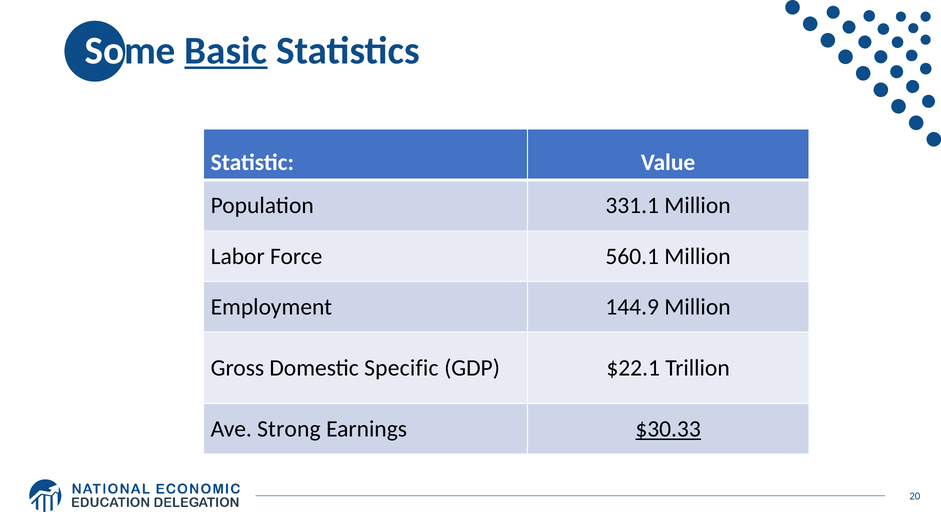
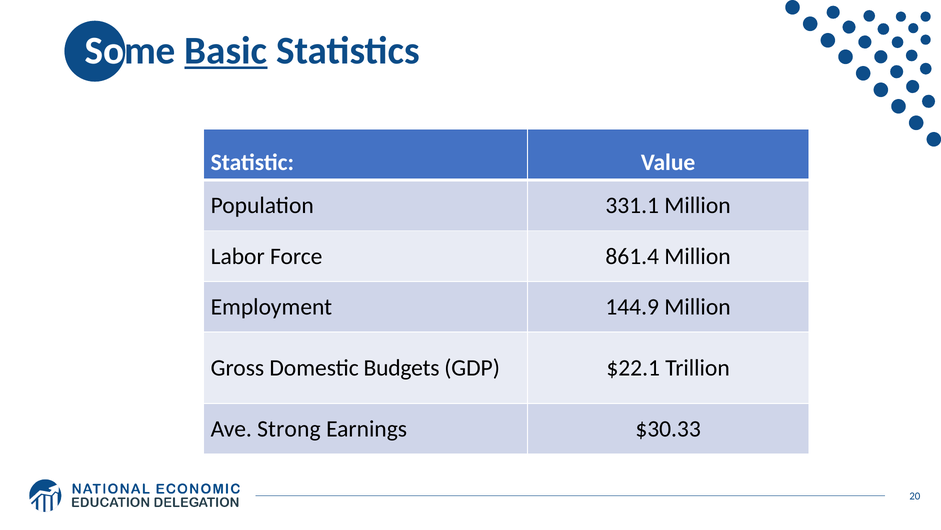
560.1: 560.1 -> 861.4
Specific: Specific -> Budgets
$30.33 underline: present -> none
